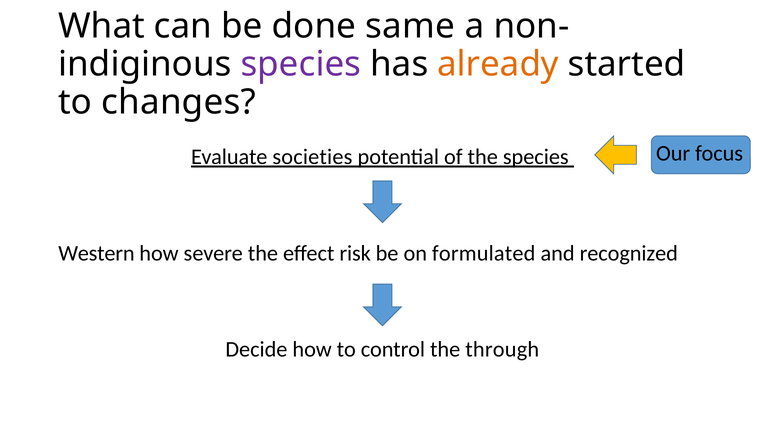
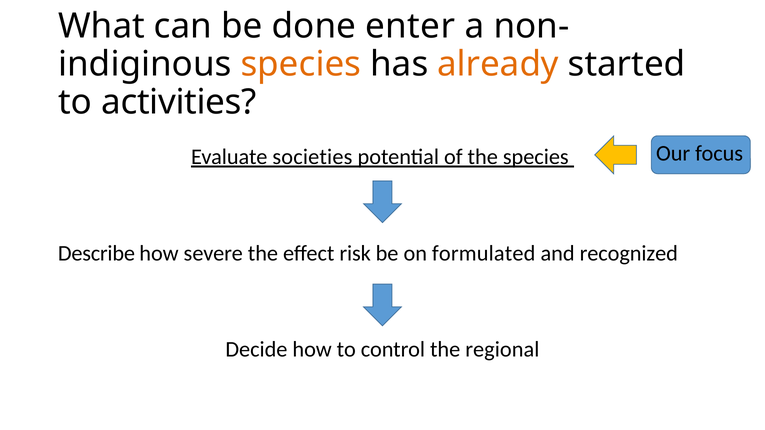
same: same -> enter
species at (301, 64) colour: purple -> orange
changes: changes -> activities
Western: Western -> Describe
through: through -> regional
